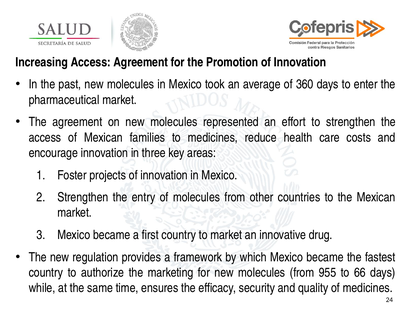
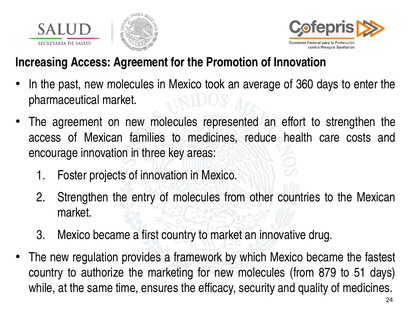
955: 955 -> 879
66: 66 -> 51
